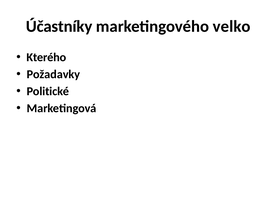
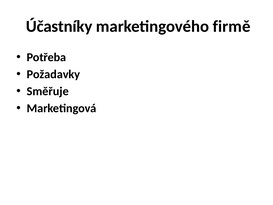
velko: velko -> firmě
Kterého: Kterého -> Potřeba
Politické: Politické -> Směřuje
